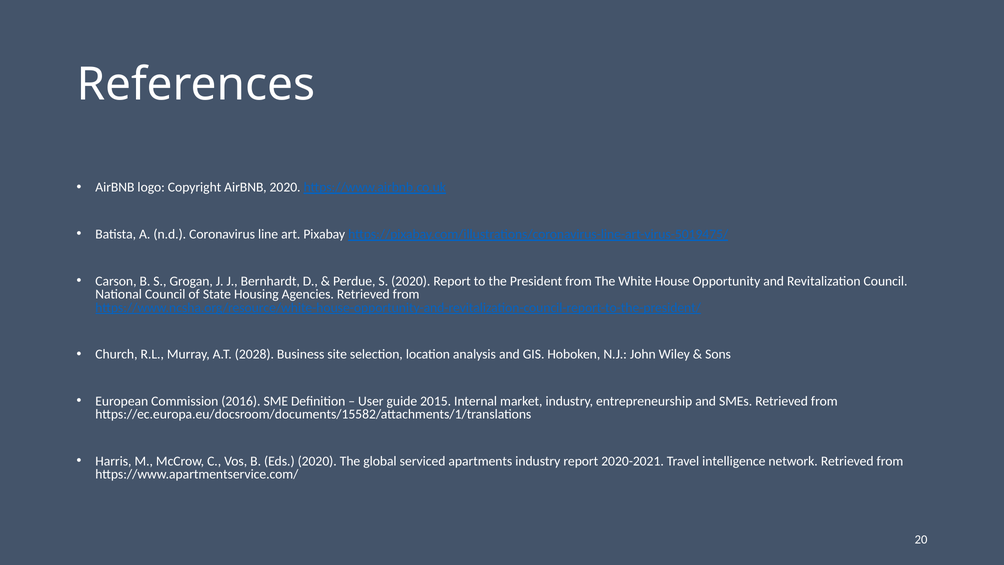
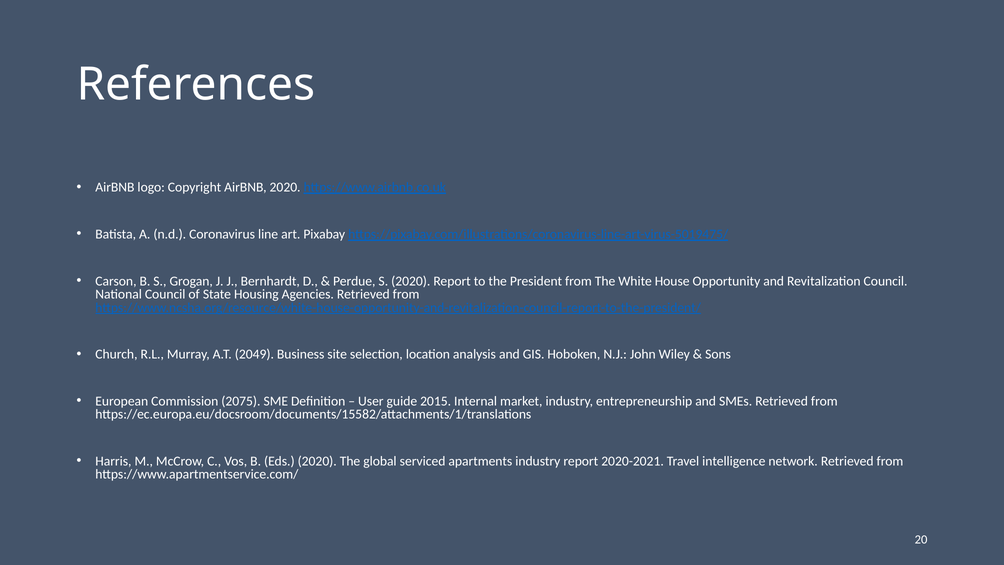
2028: 2028 -> 2049
2016: 2016 -> 2075
